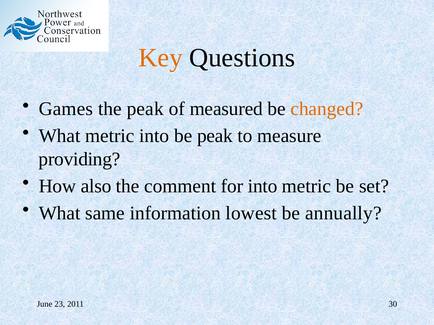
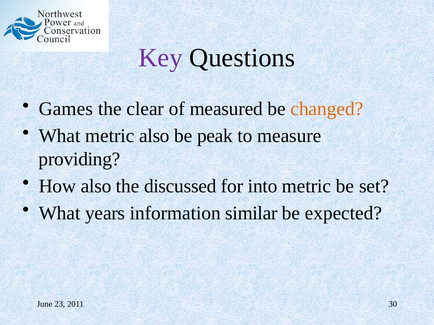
Key colour: orange -> purple
the peak: peak -> clear
metric into: into -> also
comment: comment -> discussed
same: same -> years
lowest: lowest -> similar
annually: annually -> expected
